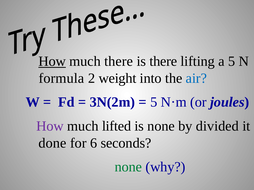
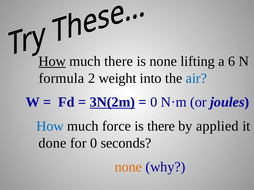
is there: there -> none
a 5: 5 -> 6
3N(2m underline: none -> present
5 at (154, 102): 5 -> 0
How at (50, 126) colour: purple -> blue
lifted: lifted -> force
is none: none -> there
divided: divided -> applied
for 6: 6 -> 0
none at (128, 167) colour: green -> orange
